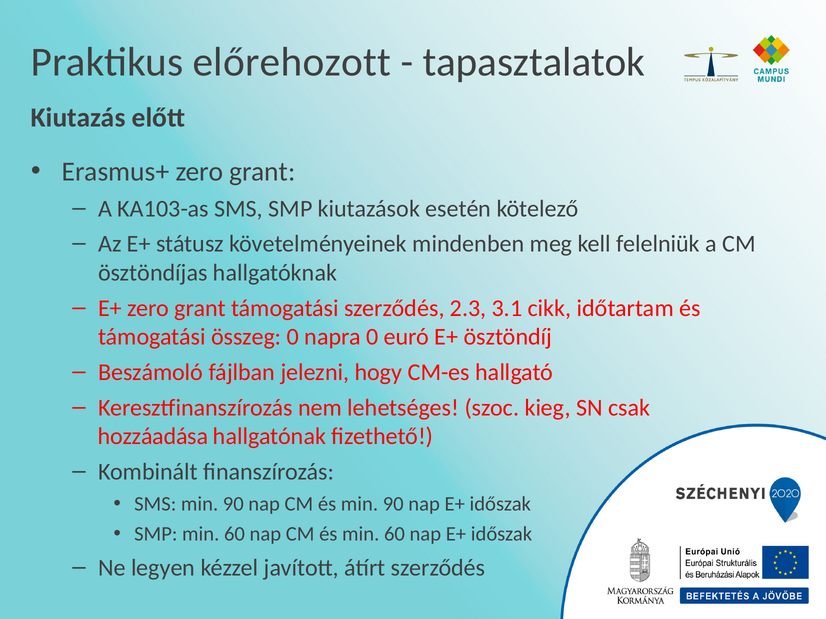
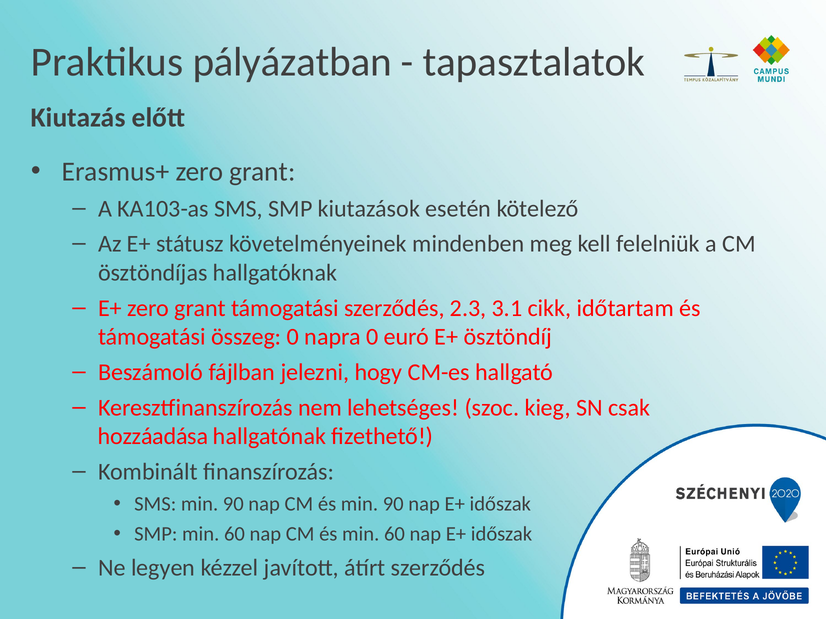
előrehozott: előrehozott -> pályázatban
